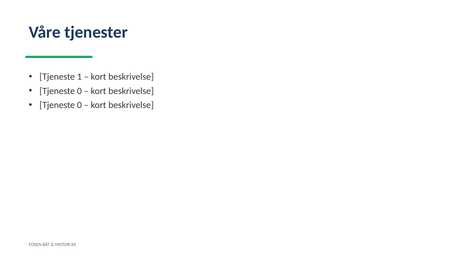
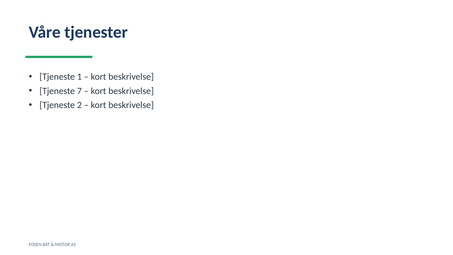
0 at (79, 91): 0 -> 7
0 at (79, 105): 0 -> 2
